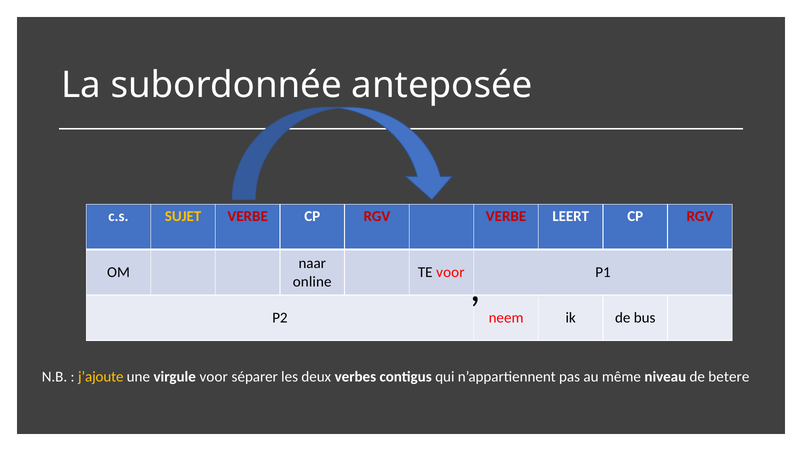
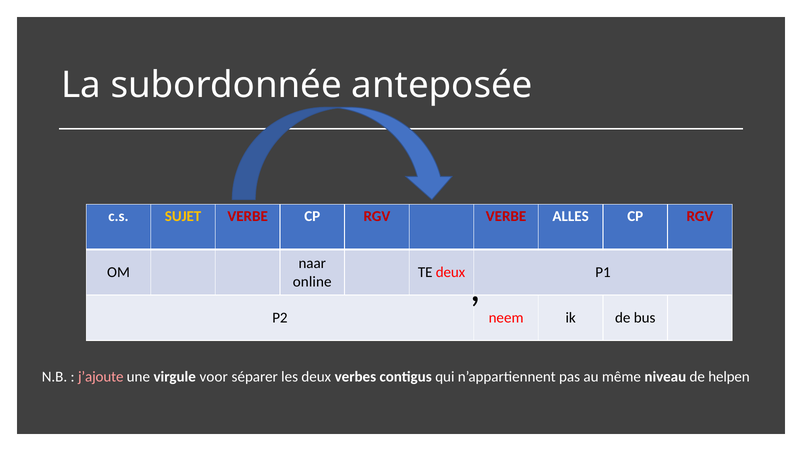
LEERT: LEERT -> ALLES
TE voor: voor -> deux
j’ajoute colour: yellow -> pink
betere: betere -> helpen
